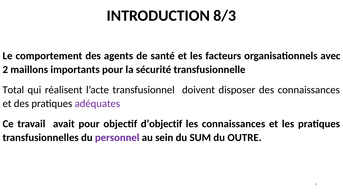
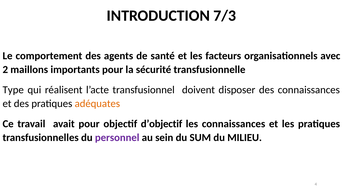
8/3: 8/3 -> 7/3
Total: Total -> Type
adéquates colour: purple -> orange
OUTRE: OUTRE -> MILIEU
